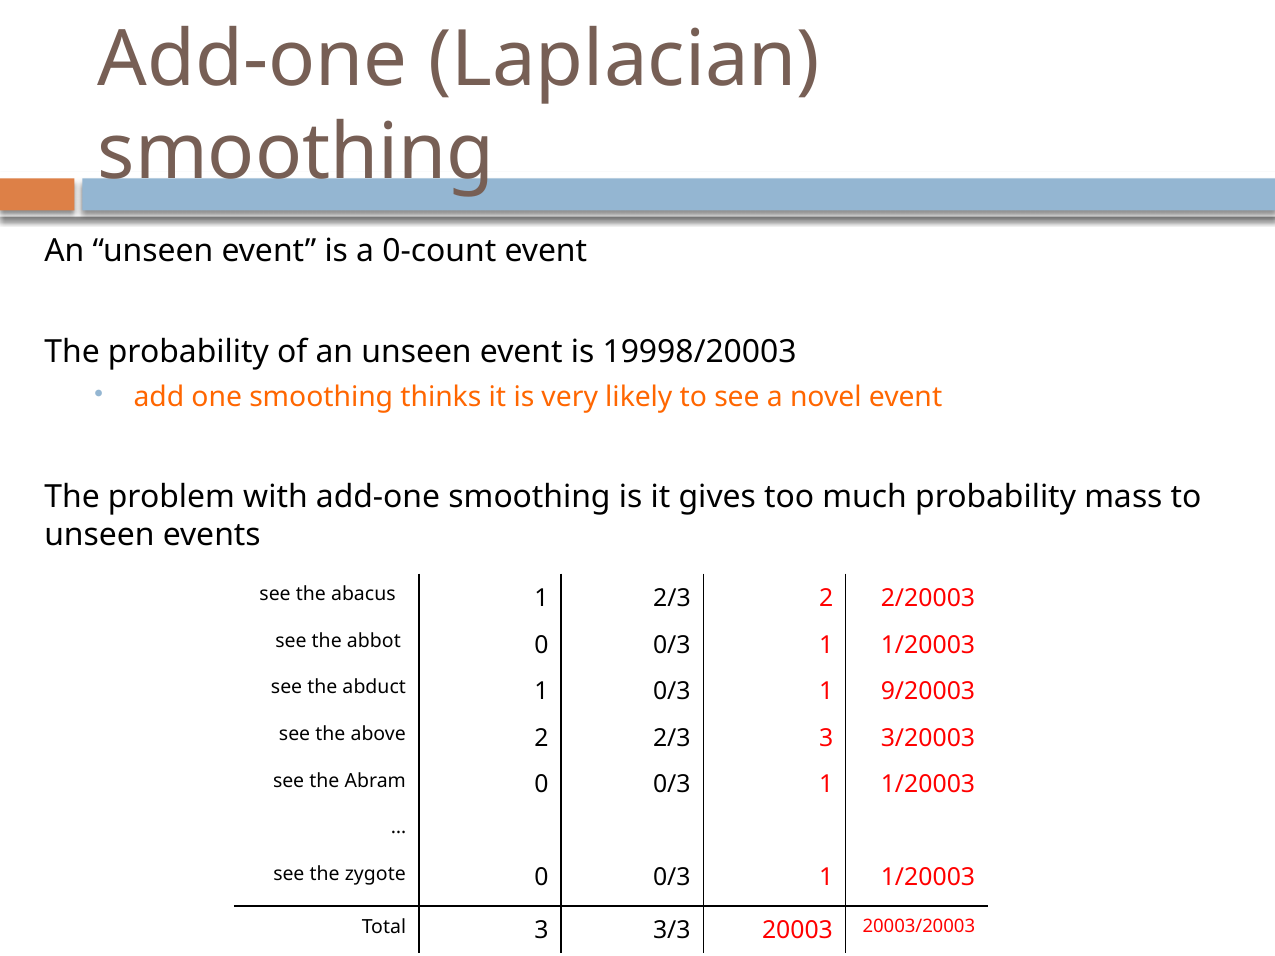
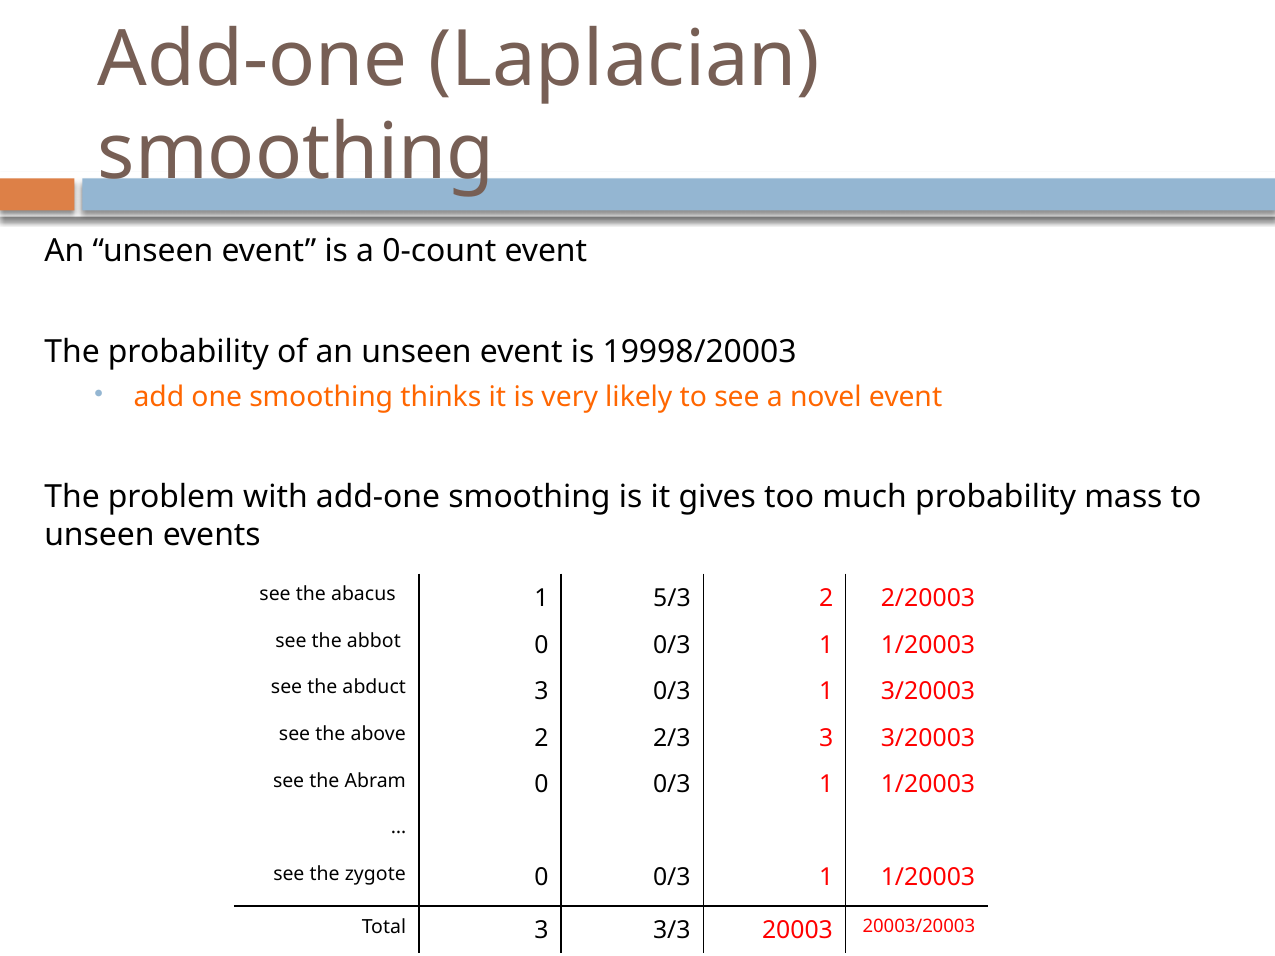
1 2/3: 2/3 -> 5/3
abduct 1: 1 -> 3
1 9/20003: 9/20003 -> 3/20003
